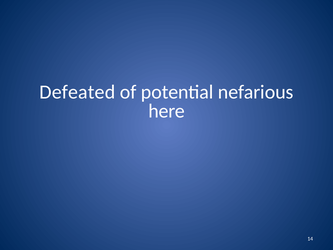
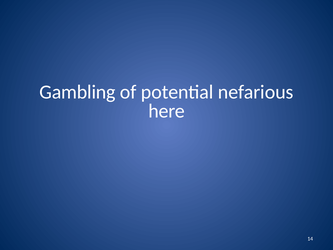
Defeated: Defeated -> Gambling
